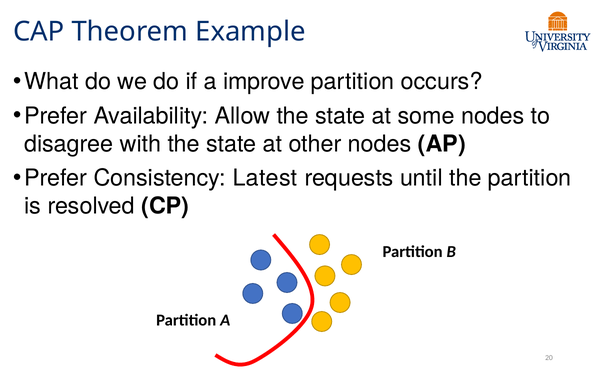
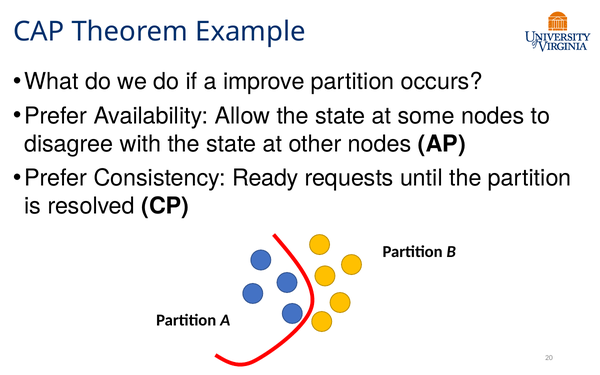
Latest: Latest -> Ready
